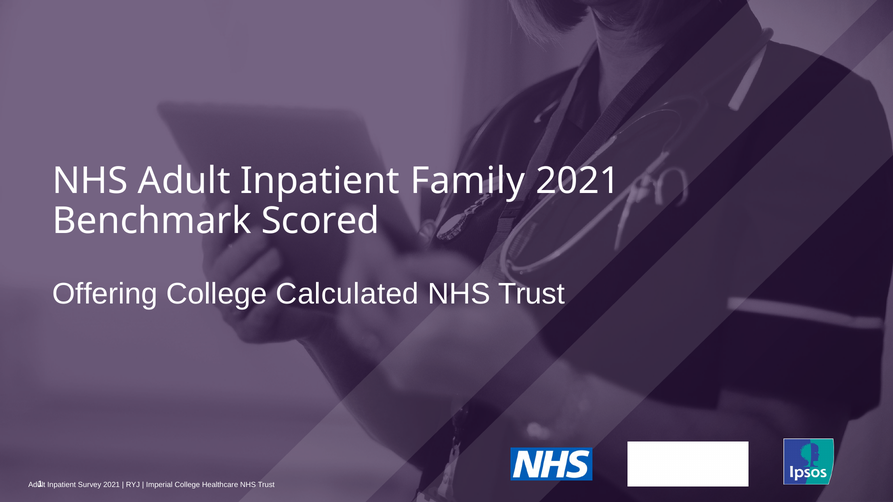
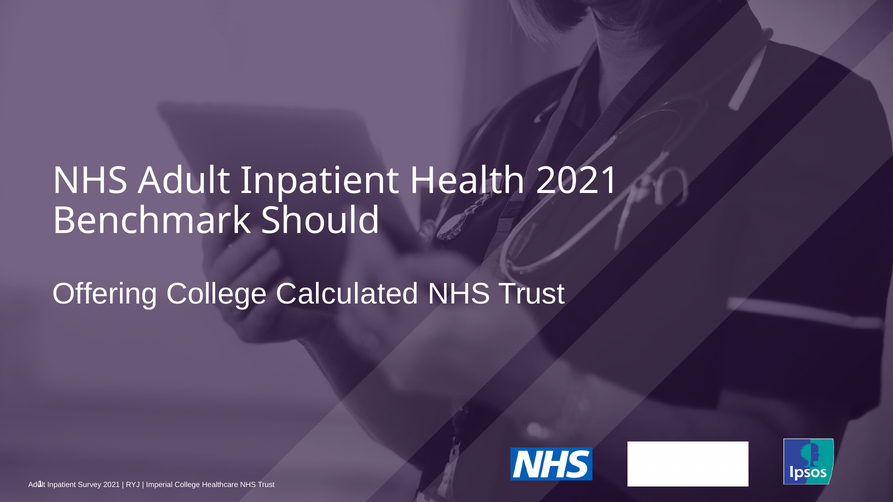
Family: Family -> Health
Scored: Scored -> Should
